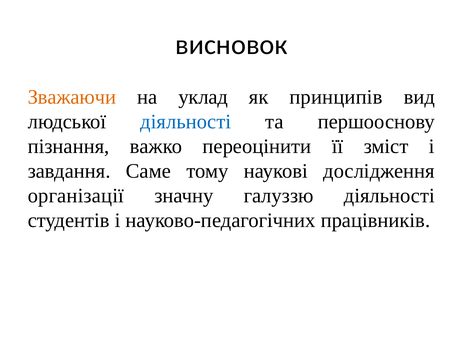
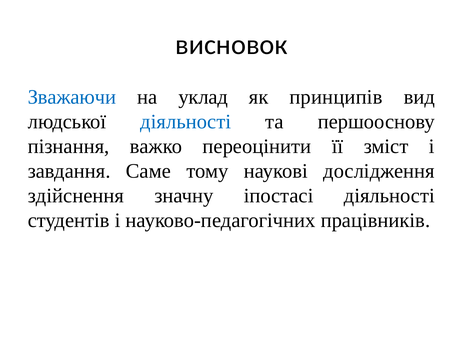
Зважаючи colour: orange -> blue
організації: організації -> здійснення
галуззю: галуззю -> іпостасі
